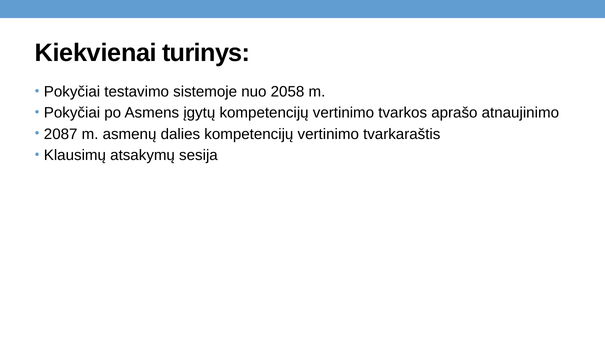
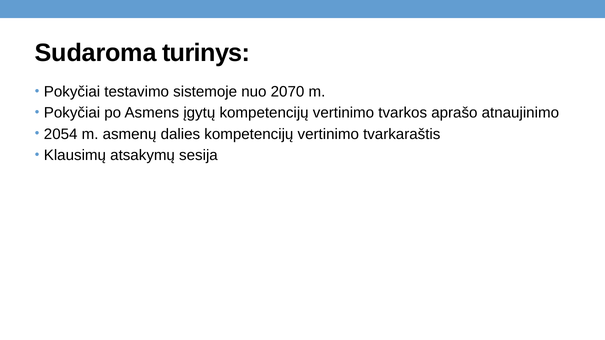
Kiekvienai: Kiekvienai -> Sudaroma
2058: 2058 -> 2070
2087: 2087 -> 2054
